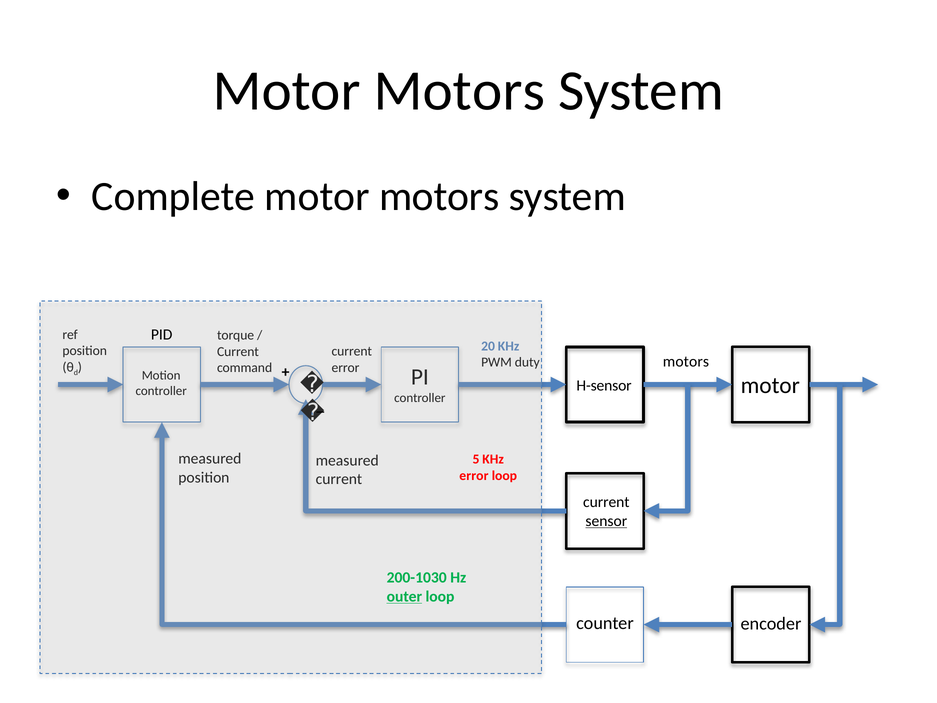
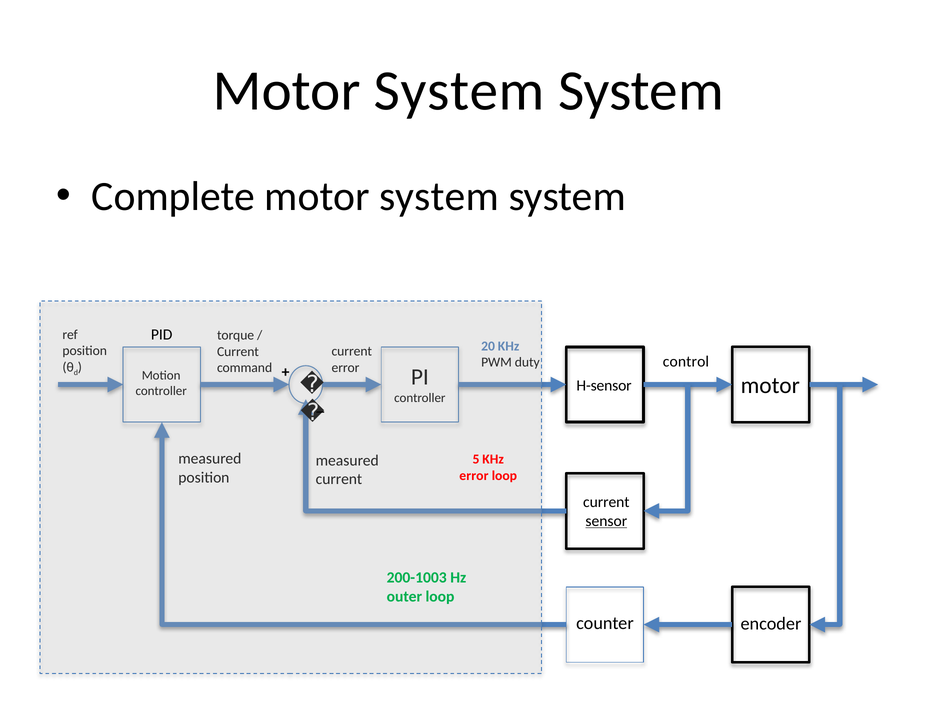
Motors at (459, 91): Motors -> System
Complete motor motors: motors -> system
motors at (686, 361): motors -> control
200-1030: 200-1030 -> 200-1003
outer underline: present -> none
